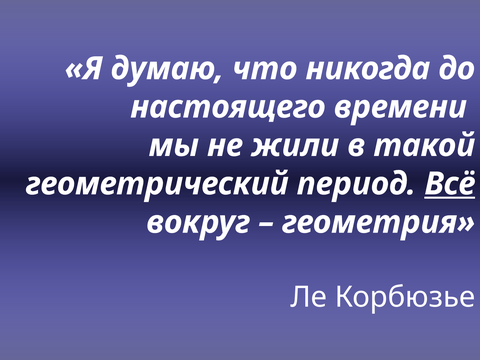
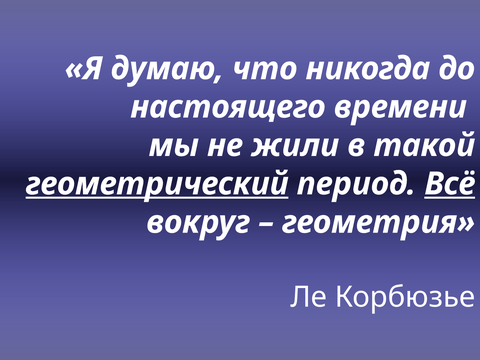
геометрический underline: none -> present
